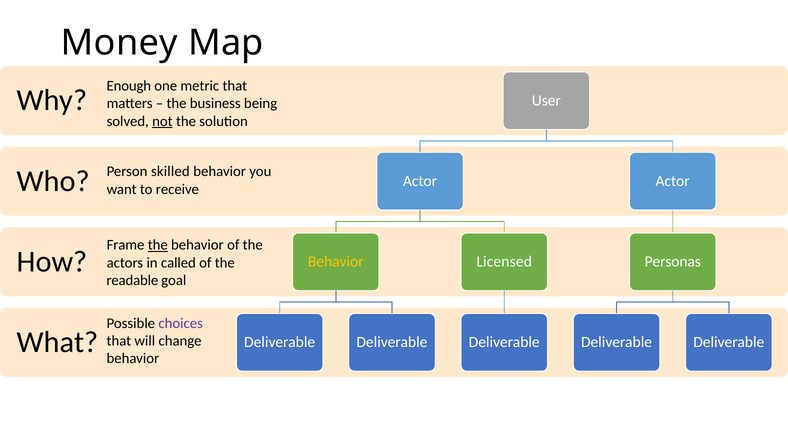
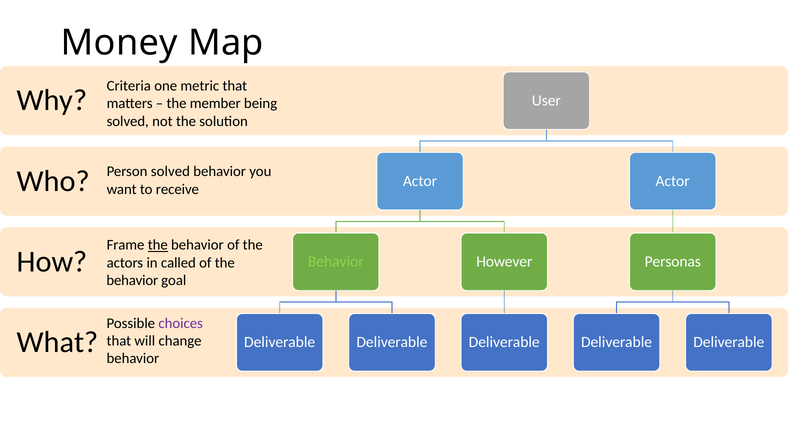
Enough: Enough -> Criteria
business: business -> member
not underline: present -> none
Person skilled: skilled -> solved
Behavior at (336, 262) colour: yellow -> light green
Licensed: Licensed -> However
readable at (132, 281): readable -> behavior
